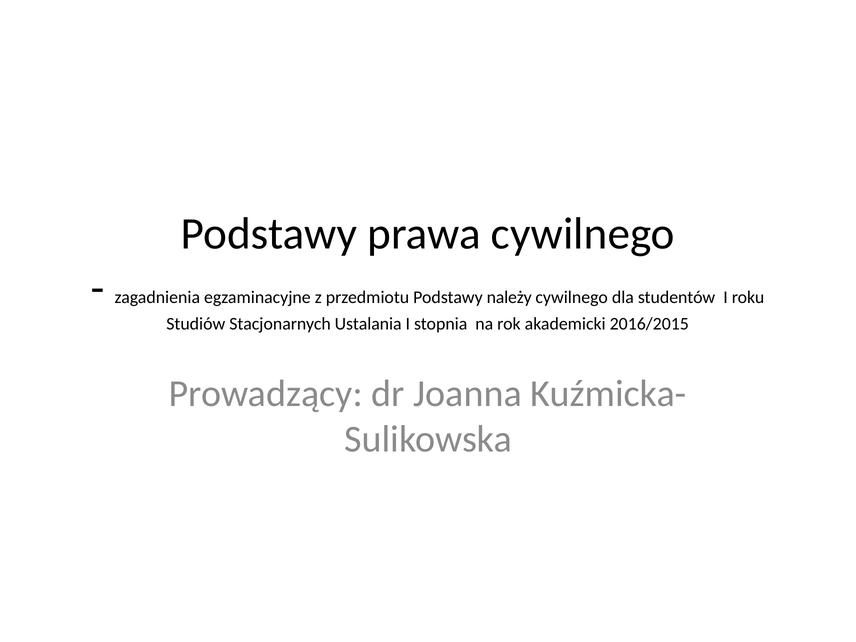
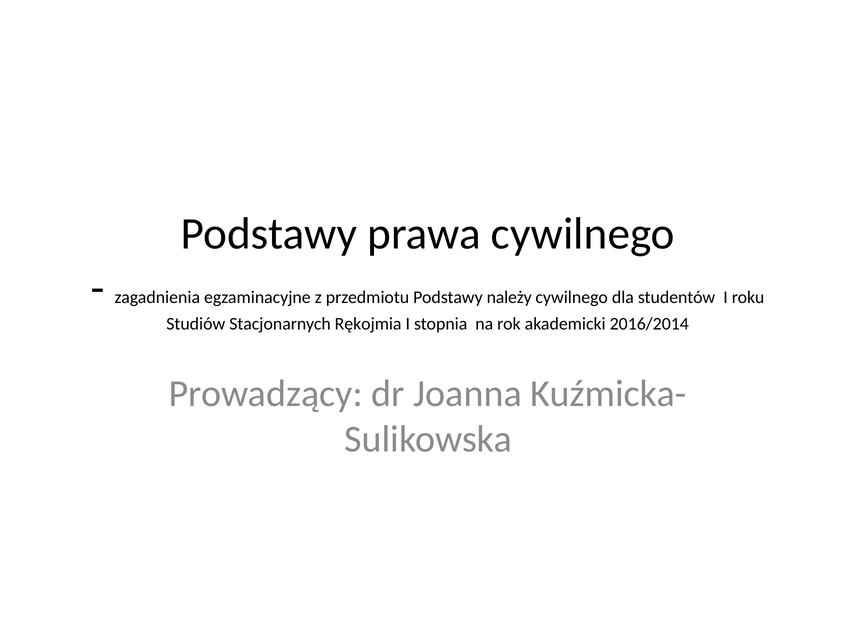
Ustalania: Ustalania -> Rękojmia
2016/2015: 2016/2015 -> 2016/2014
